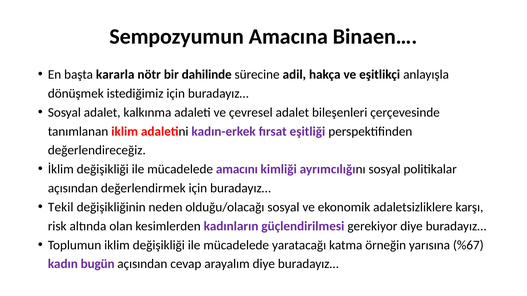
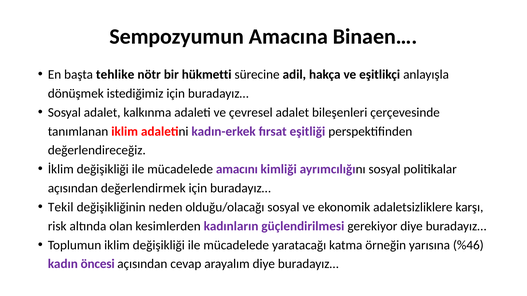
kararla: kararla -> tehlike
dahilinde: dahilinde -> hükmetti
%67: %67 -> %46
bugün: bugün -> öncesi
